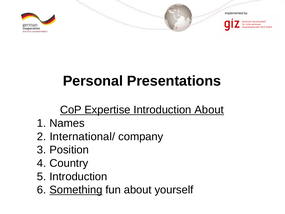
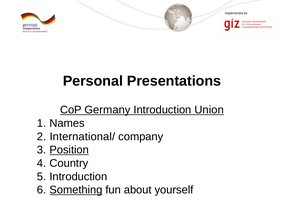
Expertise: Expertise -> Germany
Introduction About: About -> Union
Position underline: none -> present
